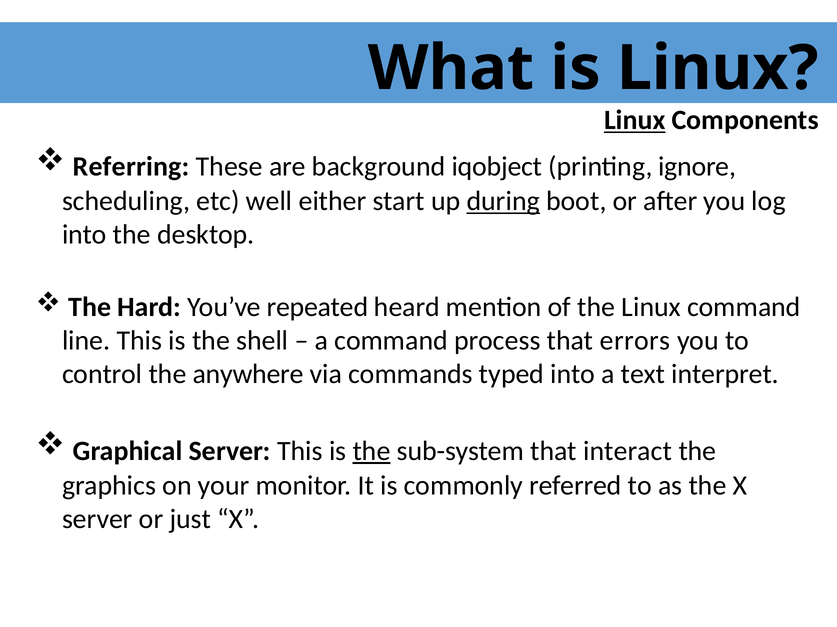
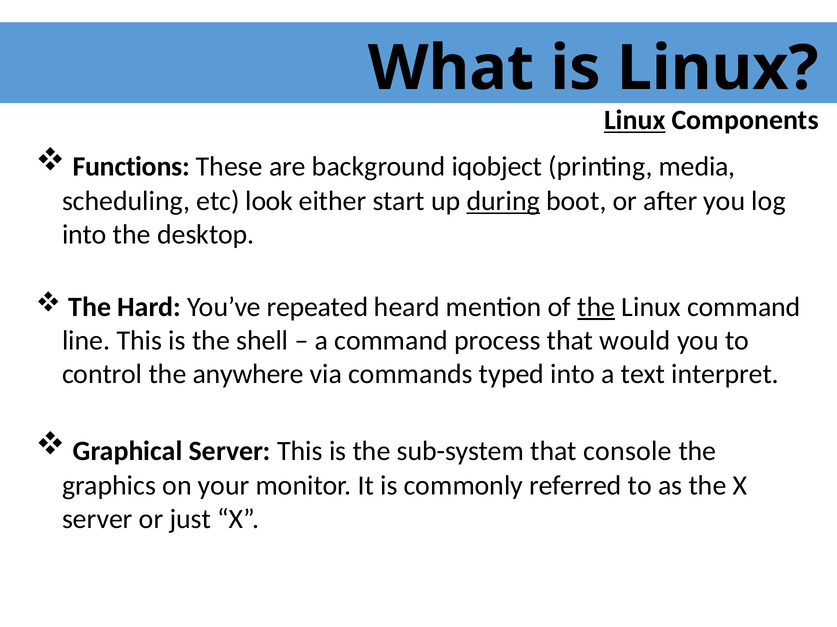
Referring: Referring -> Functions
ignore: ignore -> media
well: well -> look
the at (596, 307) underline: none -> present
errors: errors -> would
the at (372, 452) underline: present -> none
interact: interact -> console
